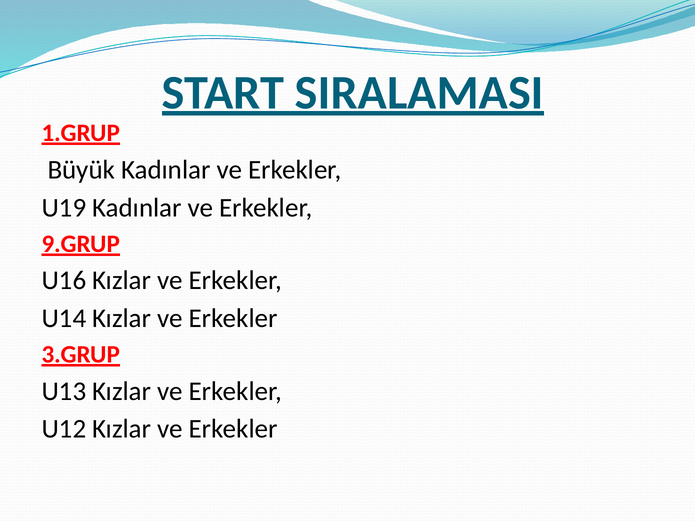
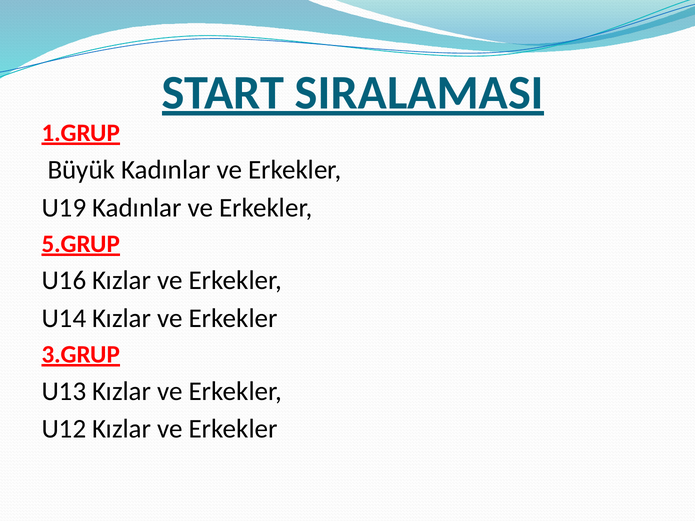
9.GRUP: 9.GRUP -> 5.GRUP
